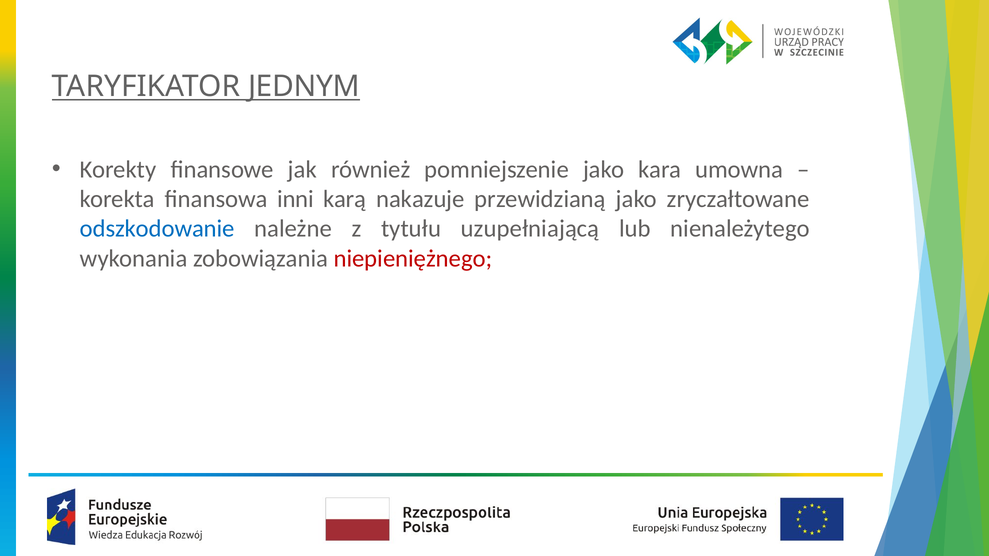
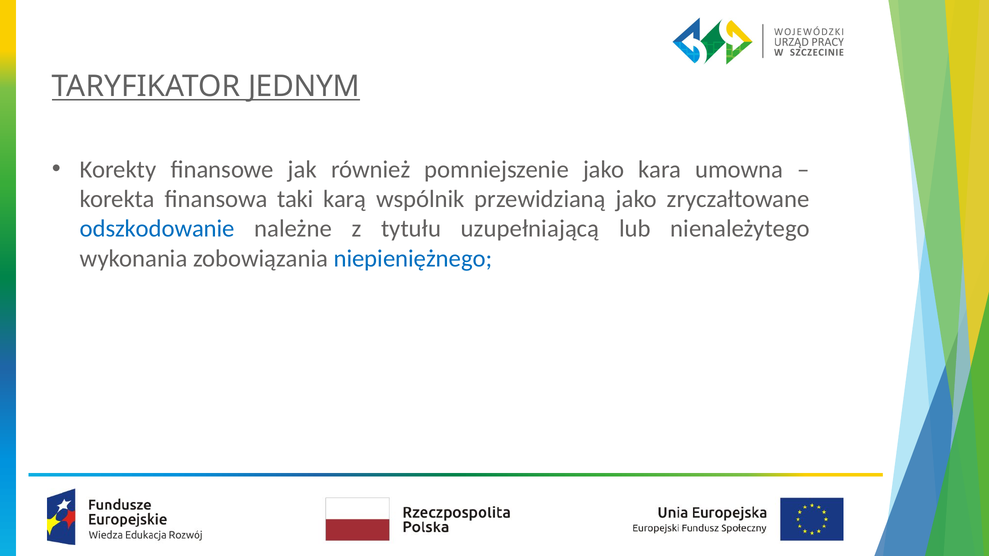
inni: inni -> taki
nakazuje: nakazuje -> wspólnik
niepieniężnego colour: red -> blue
